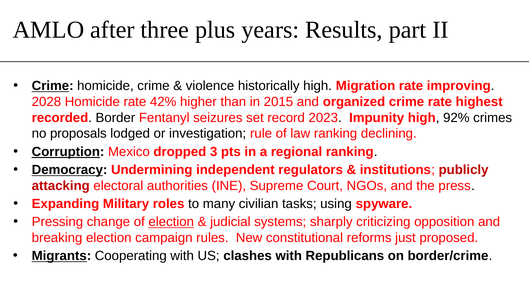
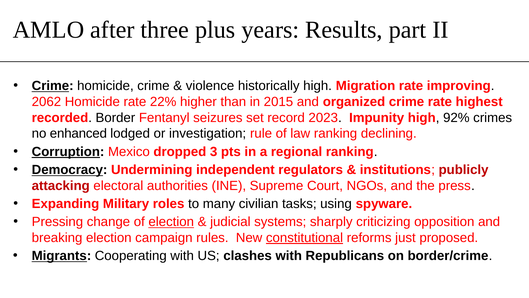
2028: 2028 -> 2062
42%: 42% -> 22%
proposals: proposals -> enhanced
constitutional underline: none -> present
